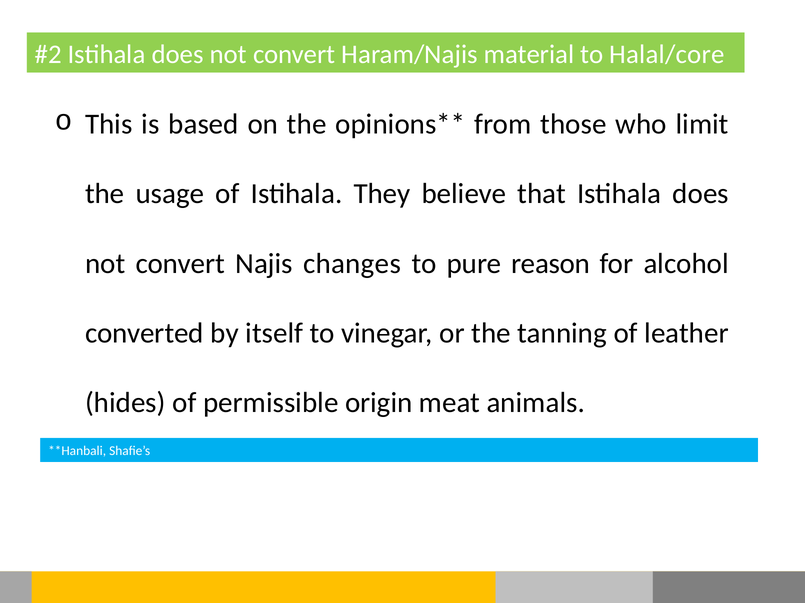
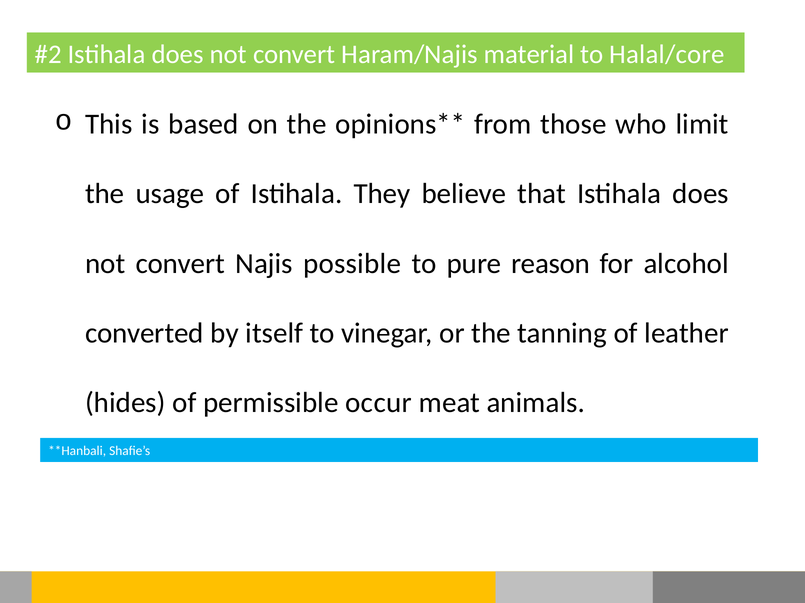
changes: changes -> possible
origin: origin -> occur
